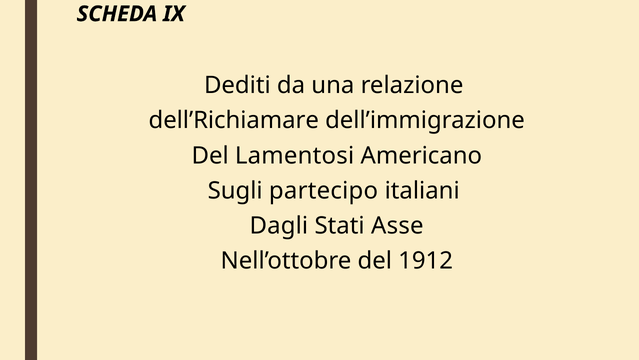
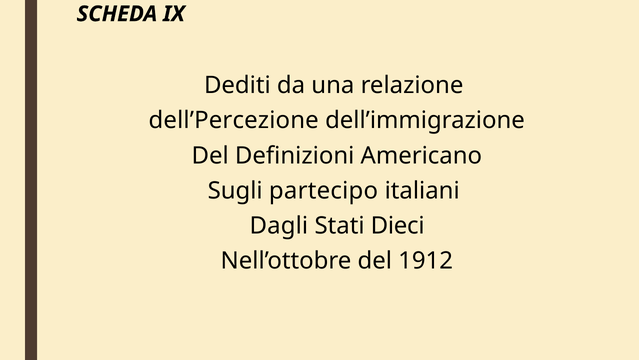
dell’Richiamare: dell’Richiamare -> dell’Percezione
Lamentosi: Lamentosi -> Definizioni
Asse: Asse -> Dieci
